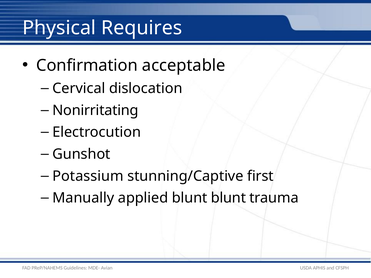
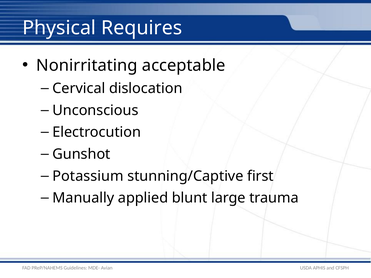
Confirmation: Confirmation -> Nonirritating
Nonirritating: Nonirritating -> Unconscious
blunt blunt: blunt -> large
